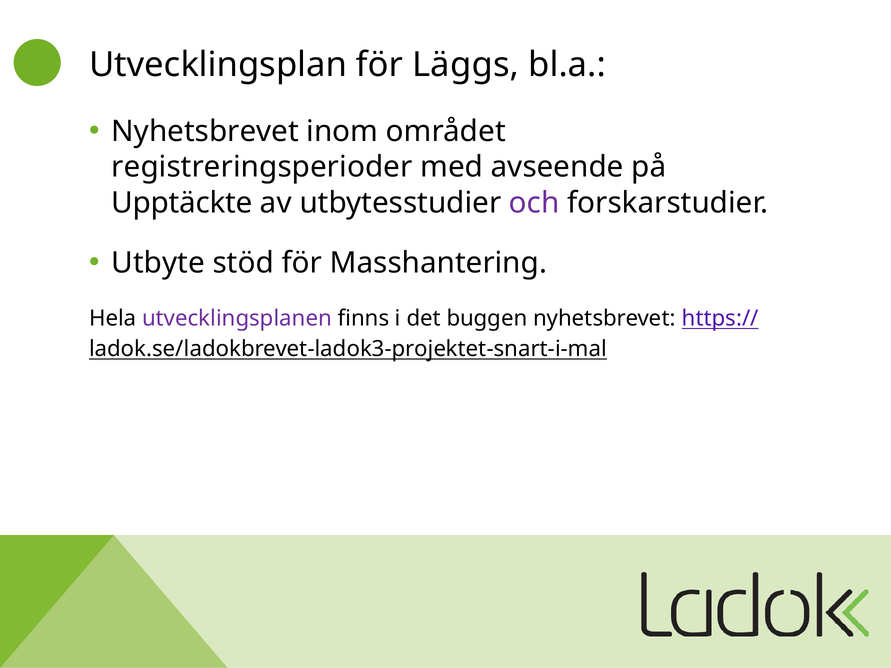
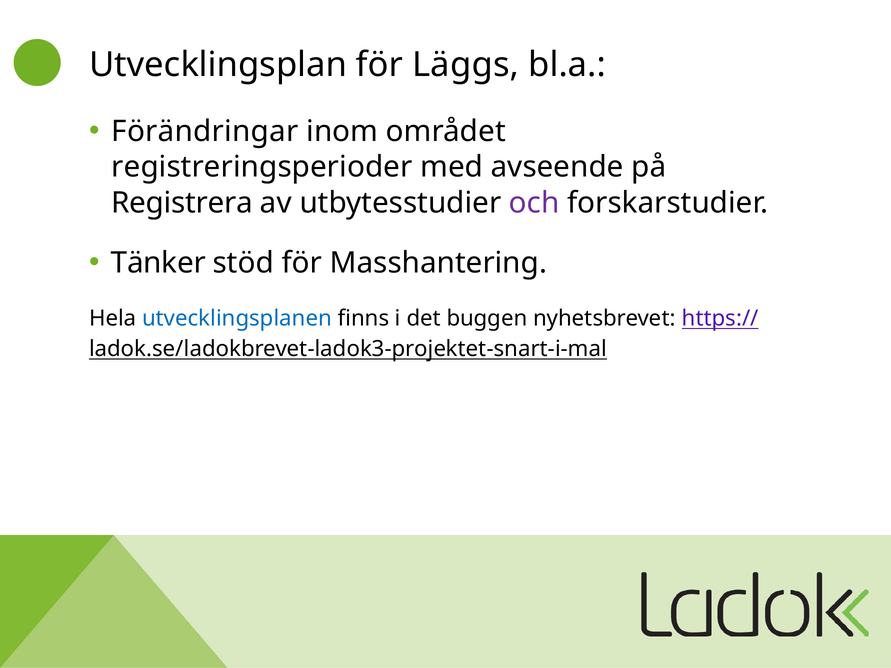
Nyhetsbrevet at (205, 132): Nyhetsbrevet -> Förändringar
Upptäckte: Upptäckte -> Registrera
Utbyte: Utbyte -> Tänker
utvecklingsplanen colour: purple -> blue
